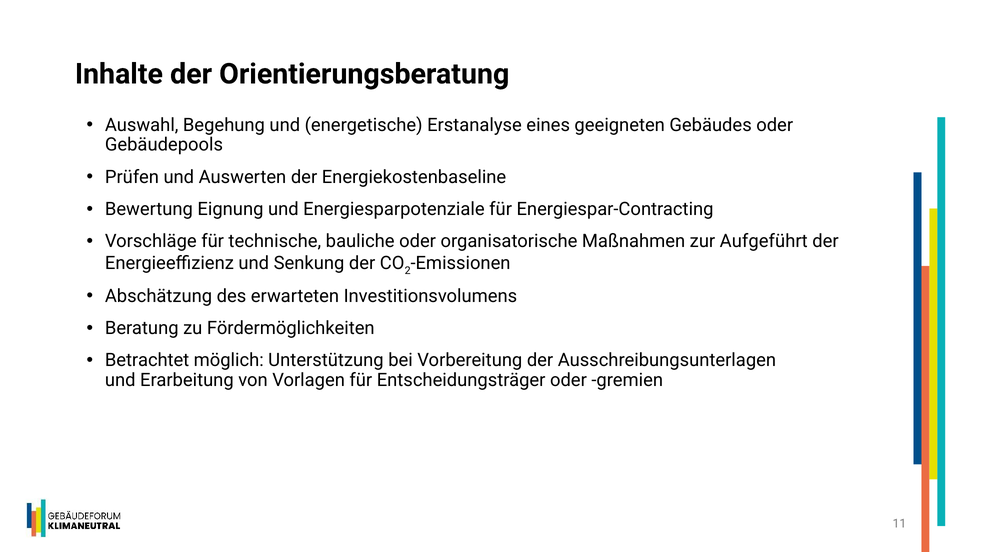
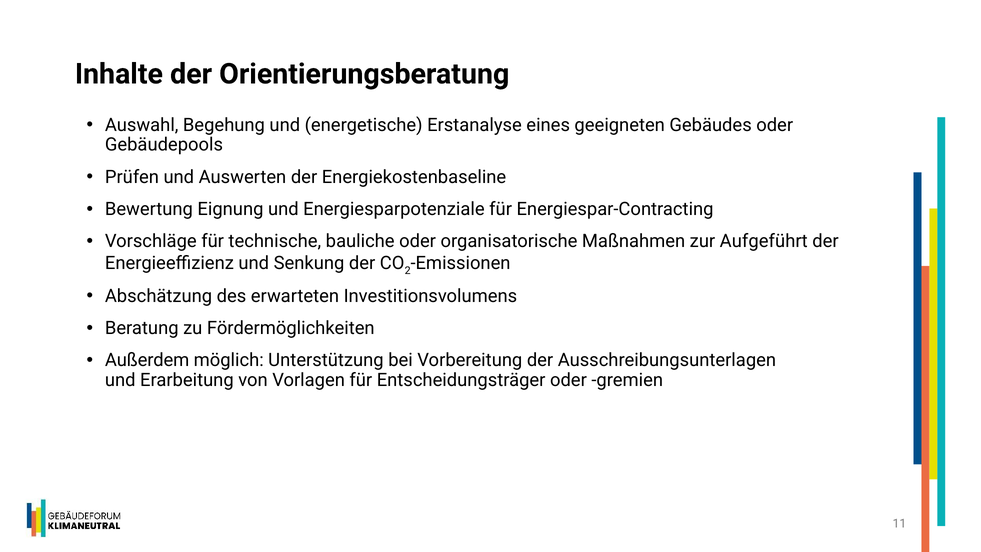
Betrachtet: Betrachtet -> Außerdem
